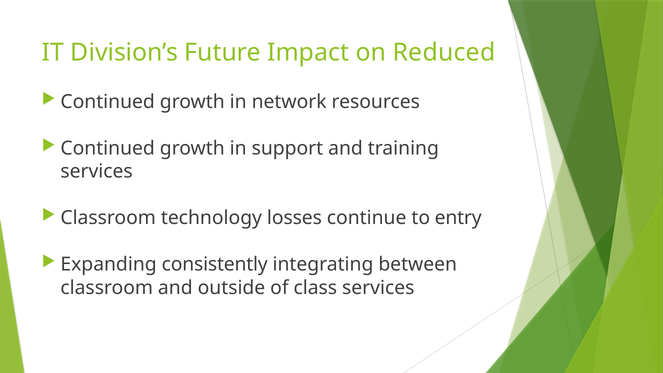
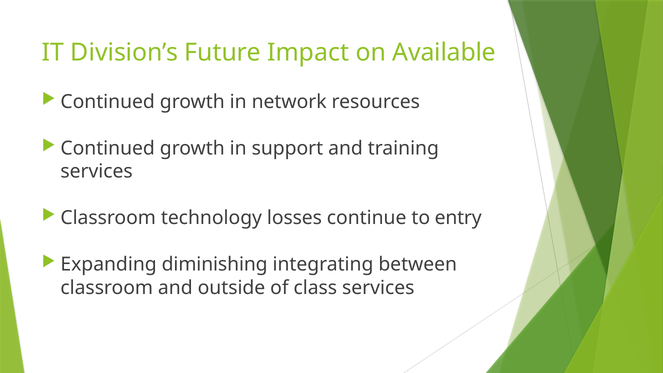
Reduced: Reduced -> Available
consistently: consistently -> diminishing
